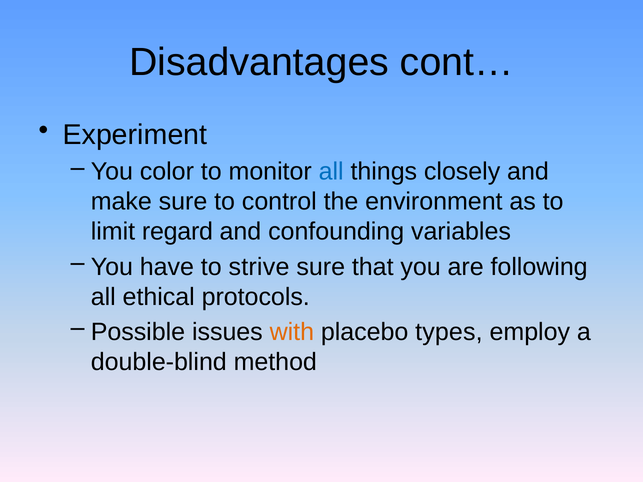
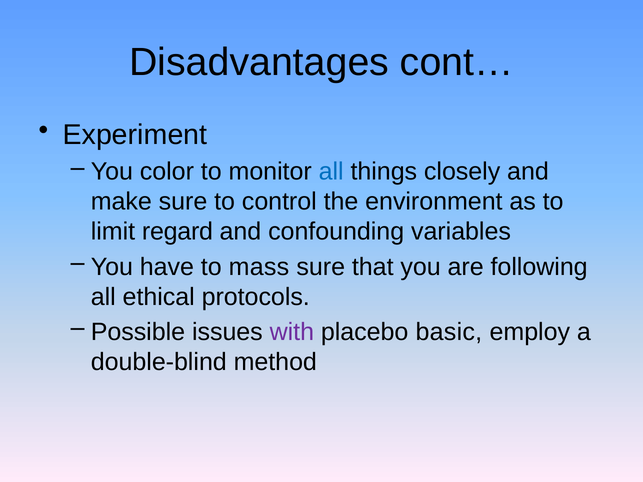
strive: strive -> mass
with colour: orange -> purple
types: types -> basic
